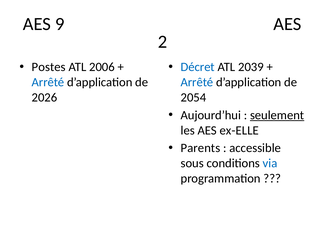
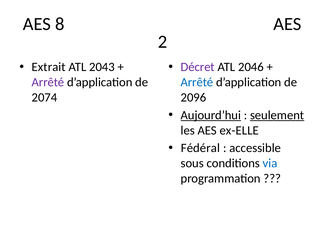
9: 9 -> 8
Postes: Postes -> Extrait
2006: 2006 -> 2043
Décret colour: blue -> purple
2039: 2039 -> 2046
Arrêté at (48, 82) colour: blue -> purple
2026: 2026 -> 2074
2054: 2054 -> 2096
Aujourd’hui underline: none -> present
Parents: Parents -> Fédéral
